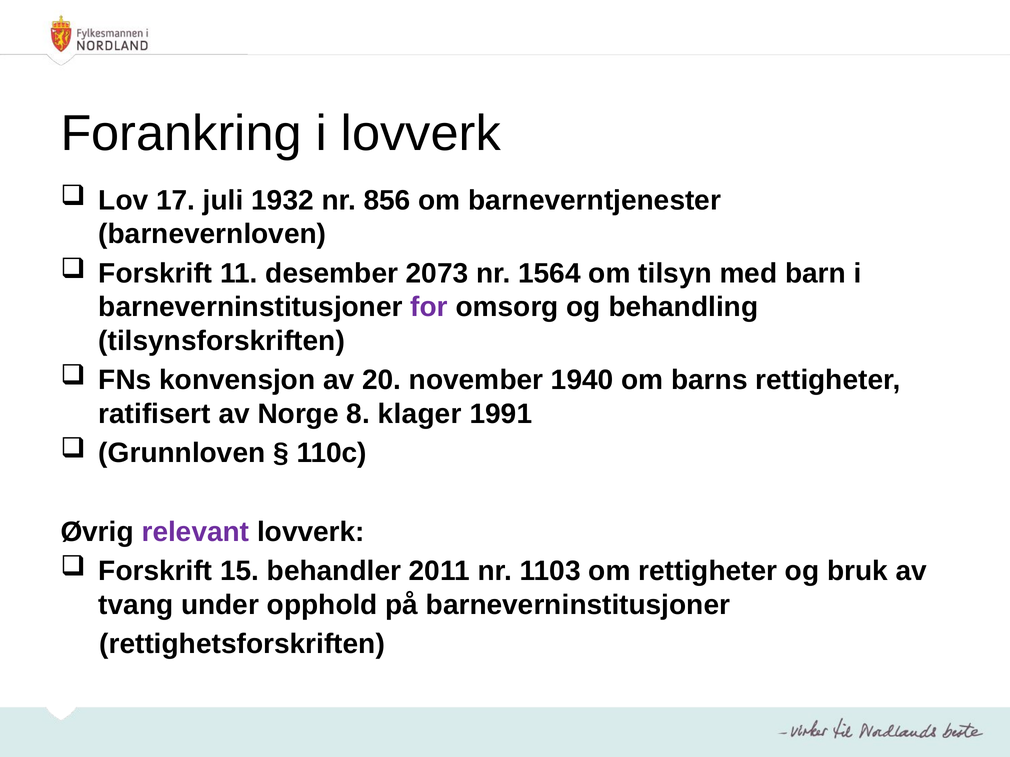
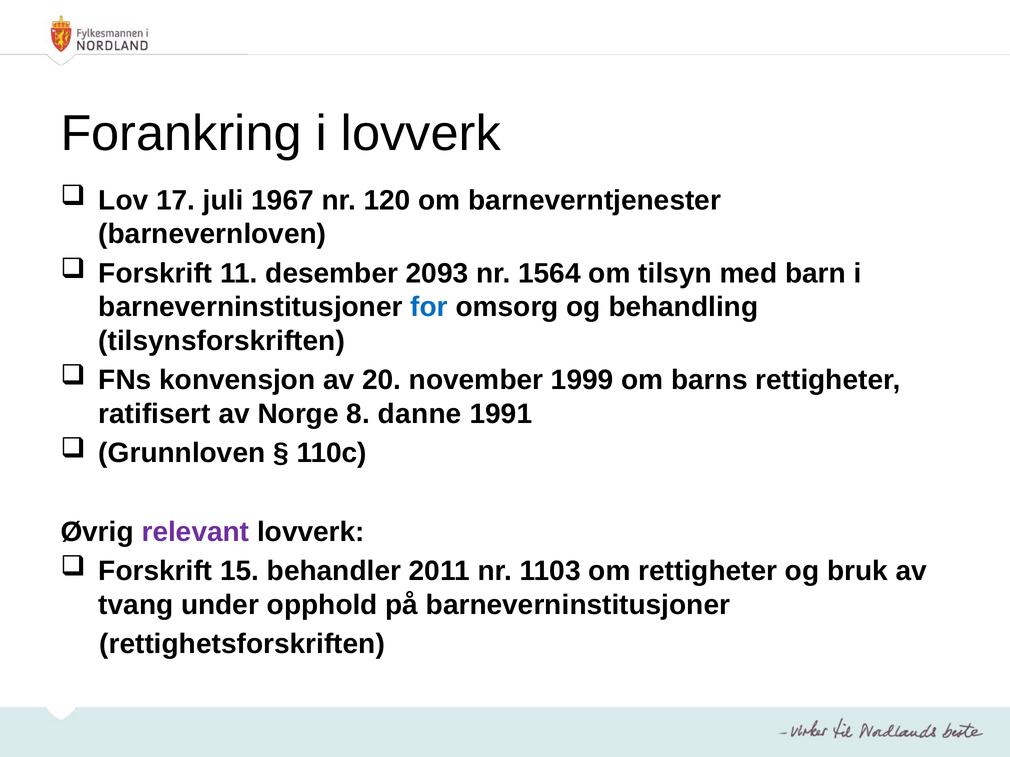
1932: 1932 -> 1967
856: 856 -> 120
2073: 2073 -> 2093
for colour: purple -> blue
1940: 1940 -> 1999
klager: klager -> danne
